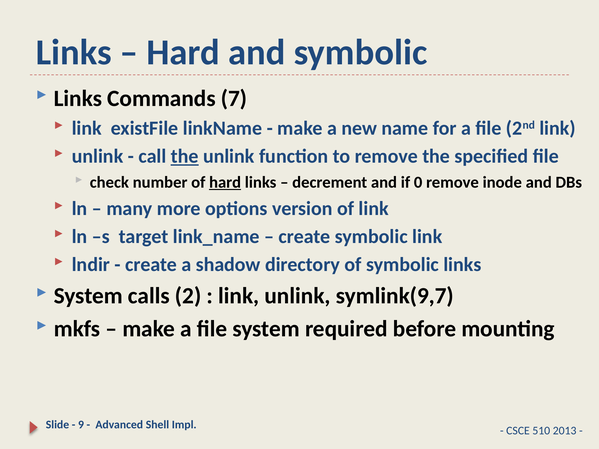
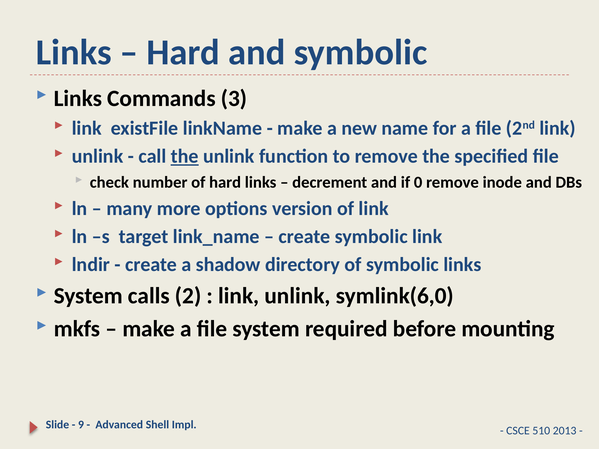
7: 7 -> 3
hard at (225, 182) underline: present -> none
symlink(9,7: symlink(9,7 -> symlink(6,0
